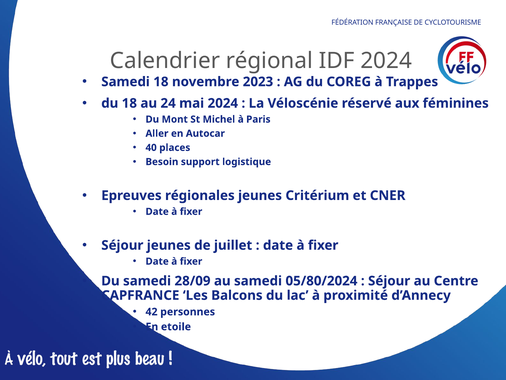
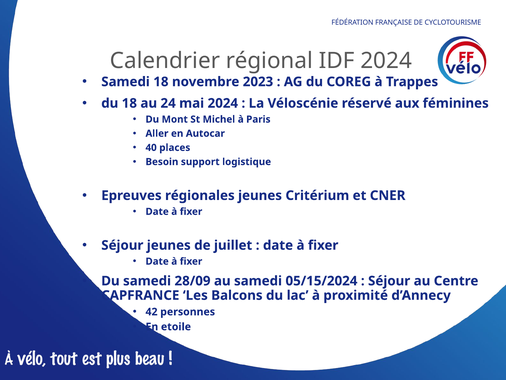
05/80/2024: 05/80/2024 -> 05/15/2024
